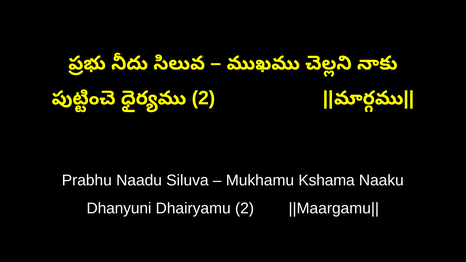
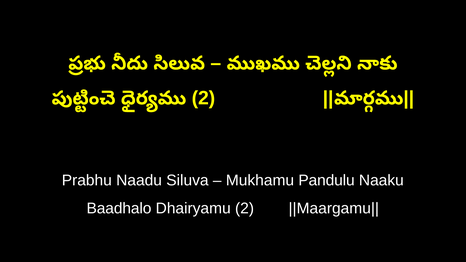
Kshama: Kshama -> Pandulu
Dhanyuni: Dhanyuni -> Baadhalo
